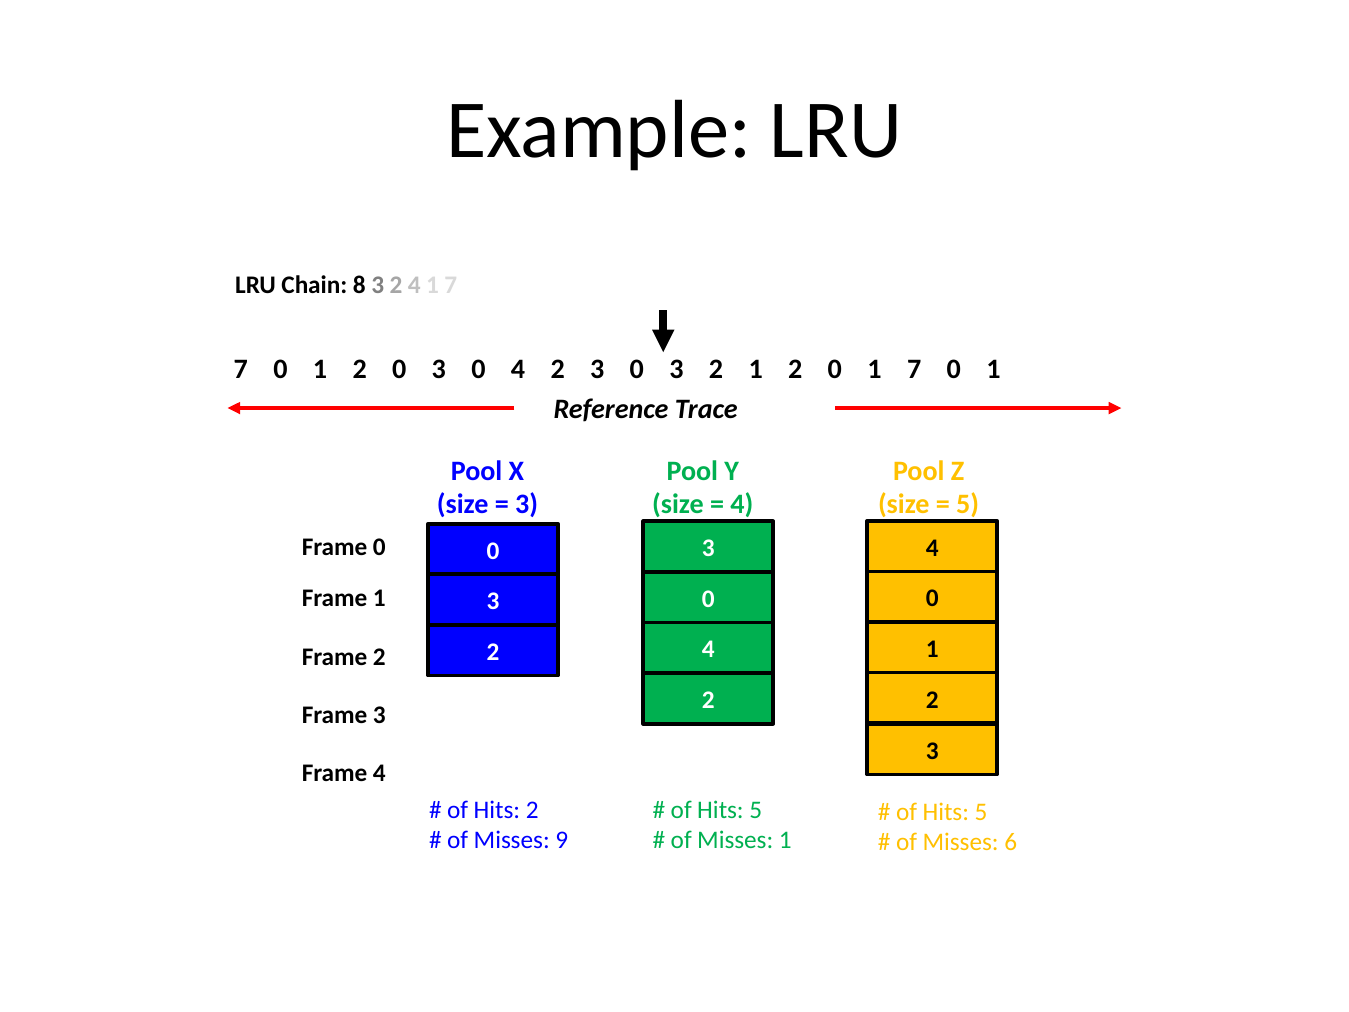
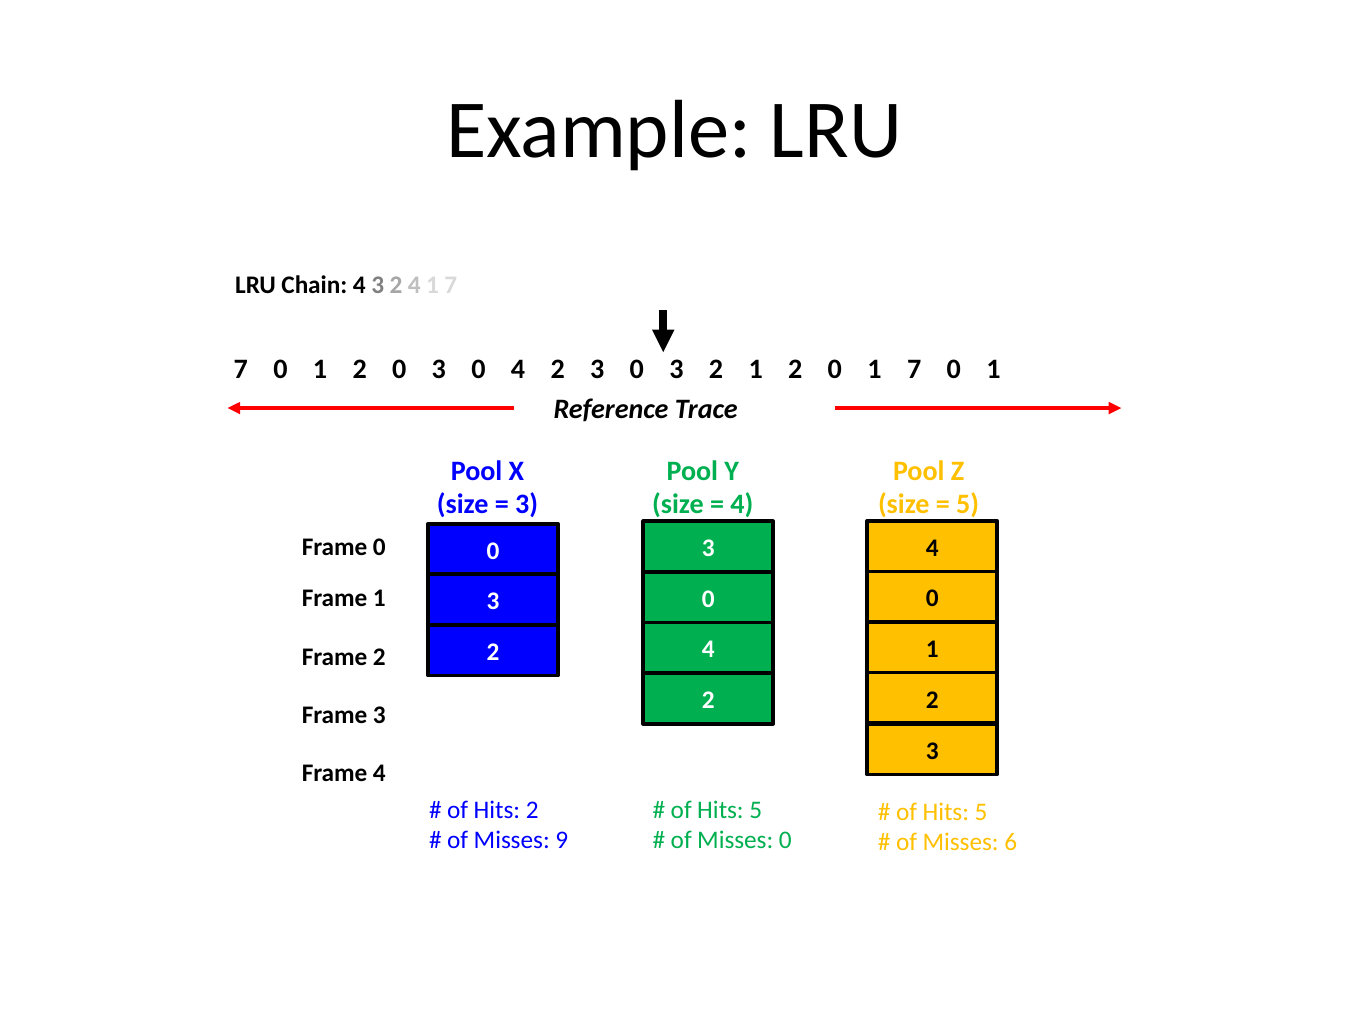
Chain 8: 8 -> 4
Misses 1: 1 -> 0
